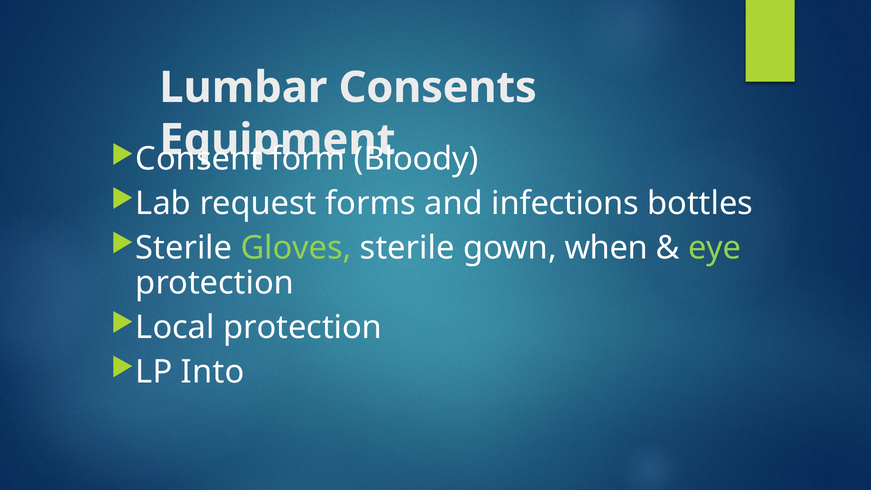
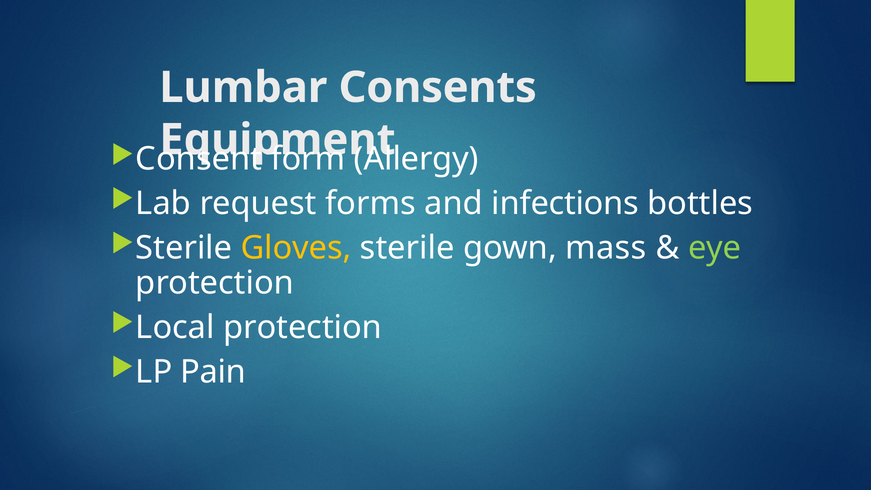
Bloody: Bloody -> Allergy
Gloves colour: light green -> yellow
when: when -> mass
Into: Into -> Pain
